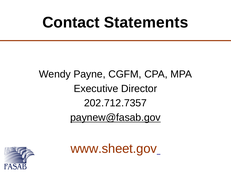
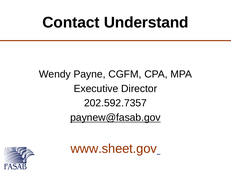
Statements: Statements -> Understand
202.712.7357: 202.712.7357 -> 202.592.7357
